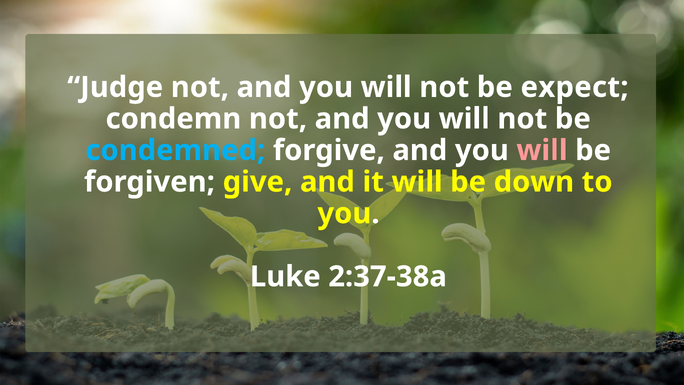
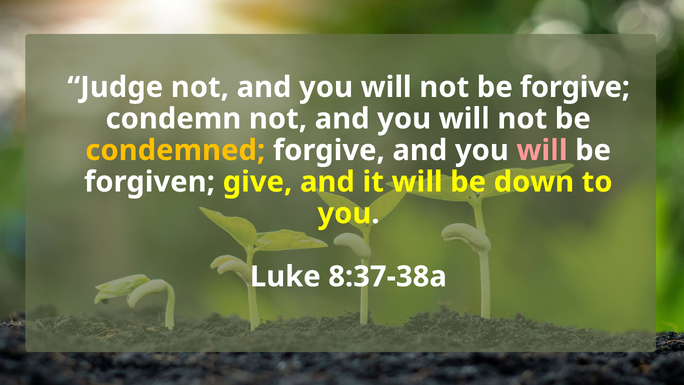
be expect: expect -> forgive
condemned colour: light blue -> yellow
2:37-38a: 2:37-38a -> 8:37-38a
